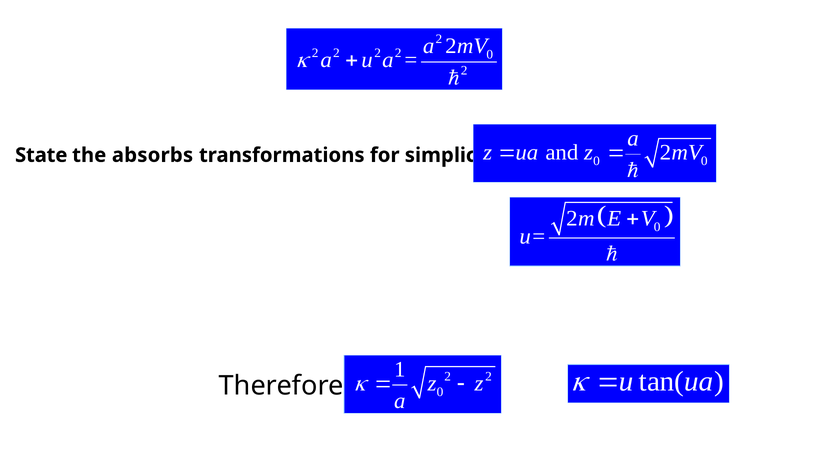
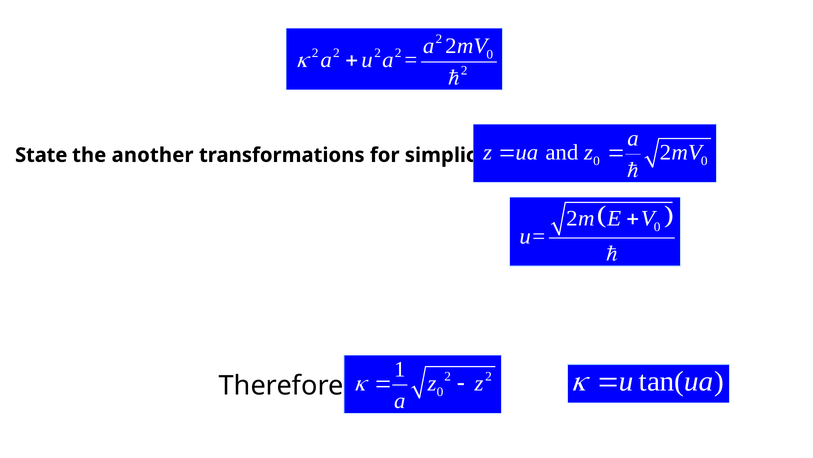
absorbs: absorbs -> another
